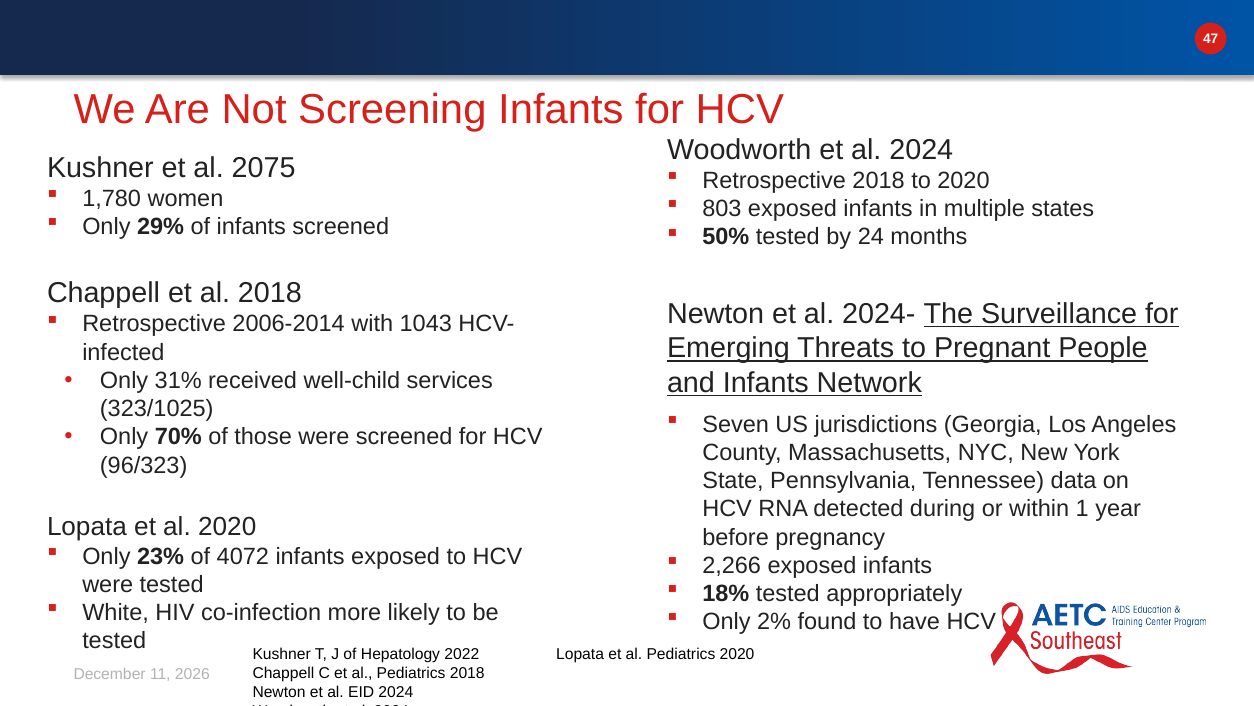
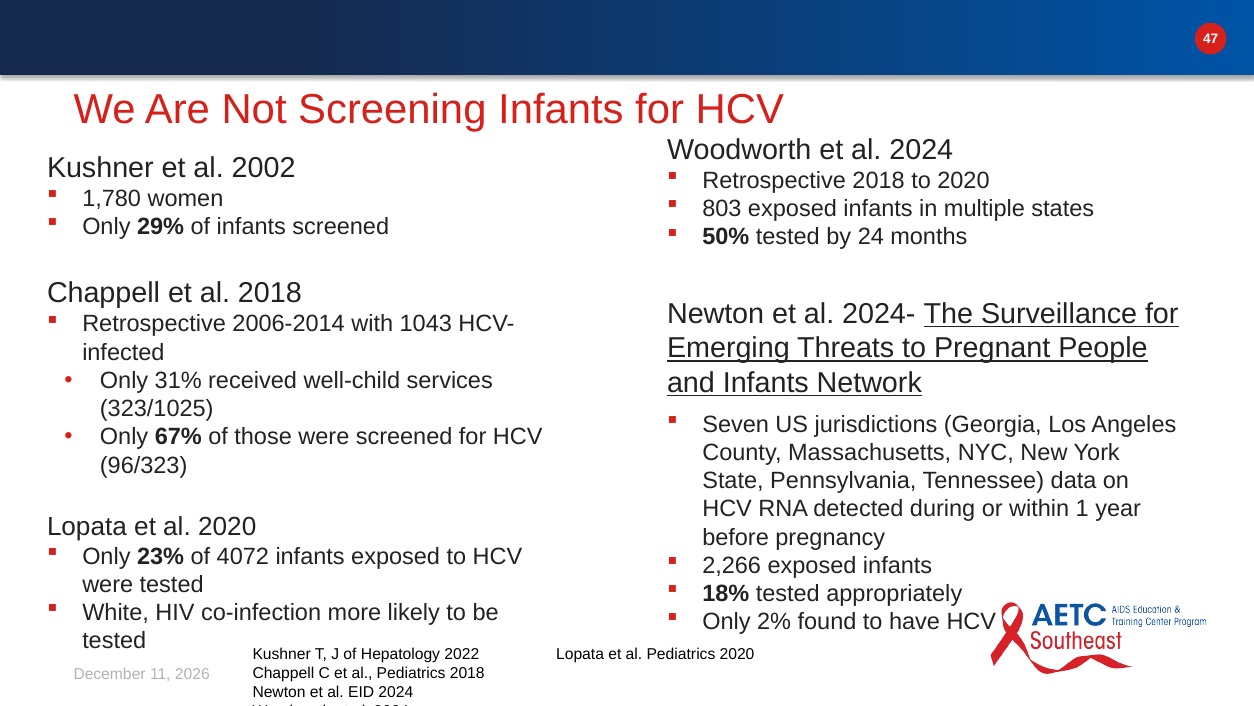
2075: 2075 -> 2002
70%: 70% -> 67%
